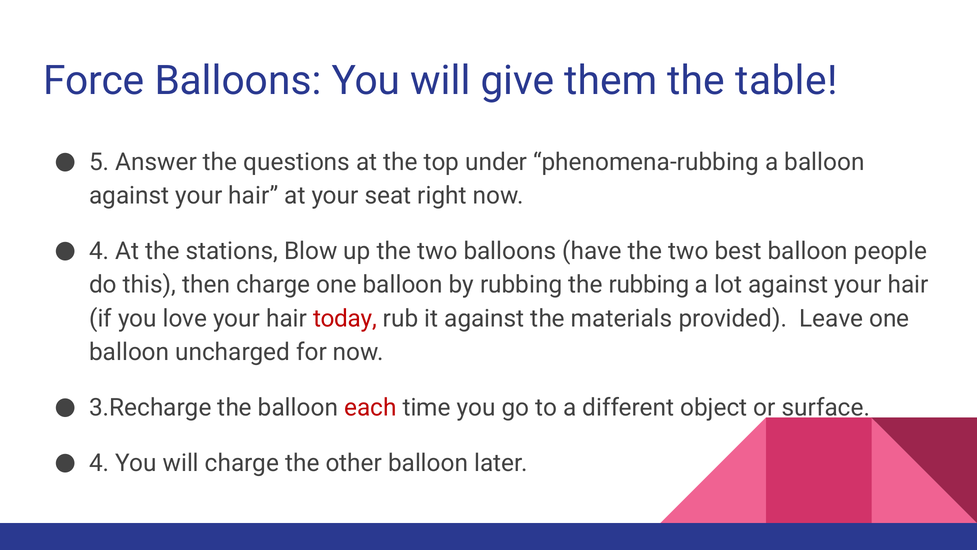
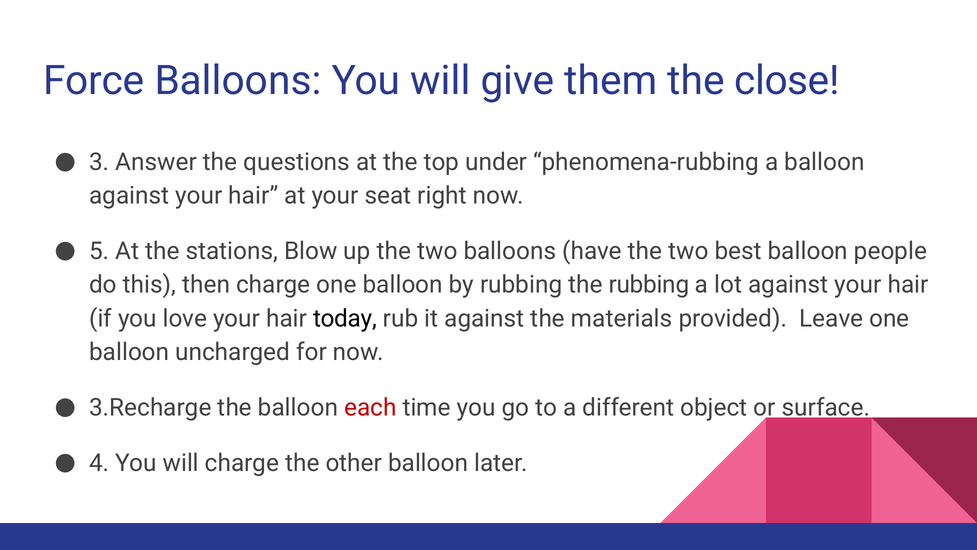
table: table -> close
5: 5 -> 3
4 at (99, 251): 4 -> 5
today colour: red -> black
